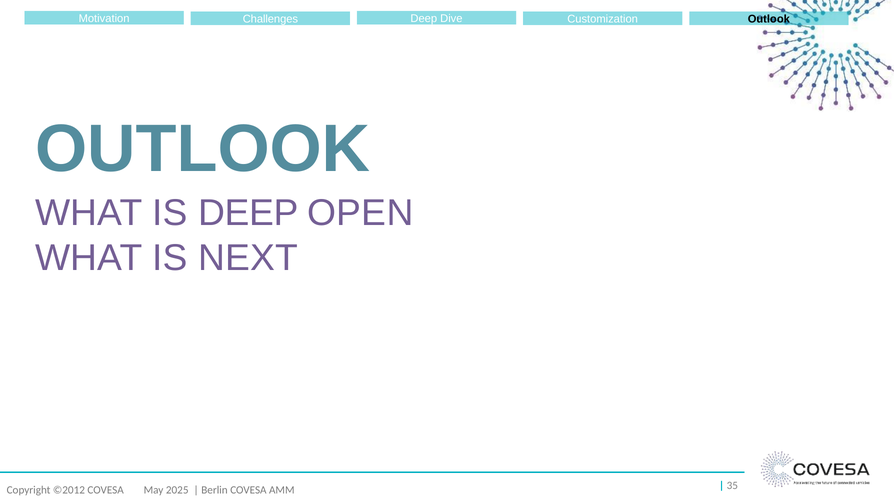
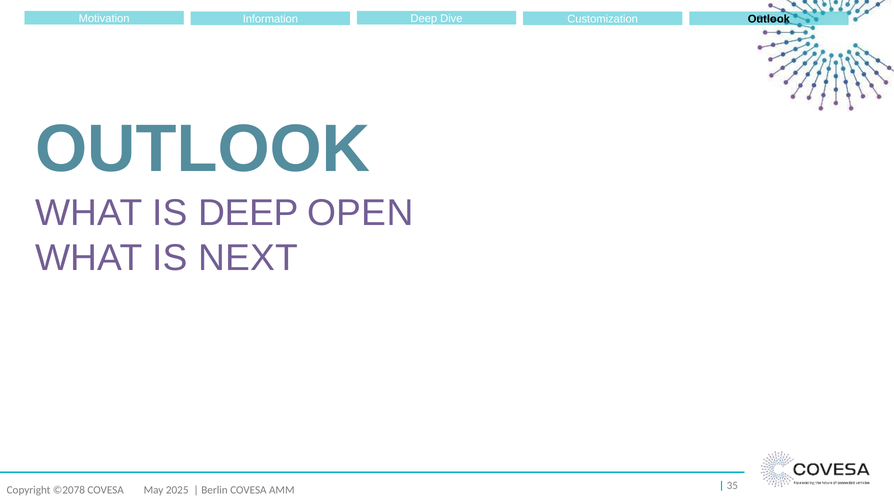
Challenges: Challenges -> Information
©2012: ©2012 -> ©2078
